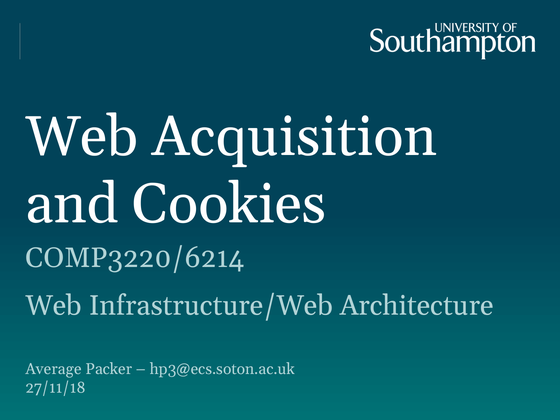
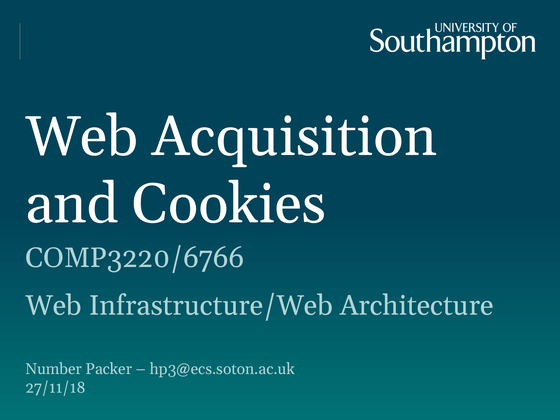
COMP3220/6214: COMP3220/6214 -> COMP3220/6766
Average: Average -> Number
